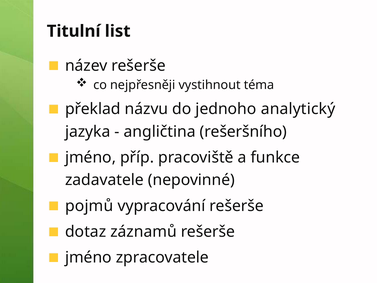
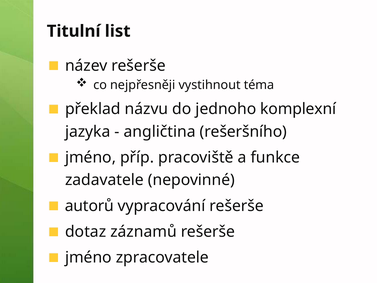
analytický: analytický -> komplexní
pojmů: pojmů -> autorů
